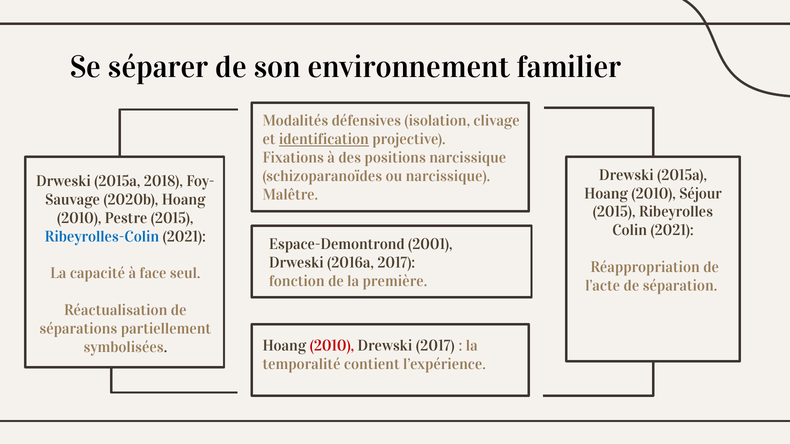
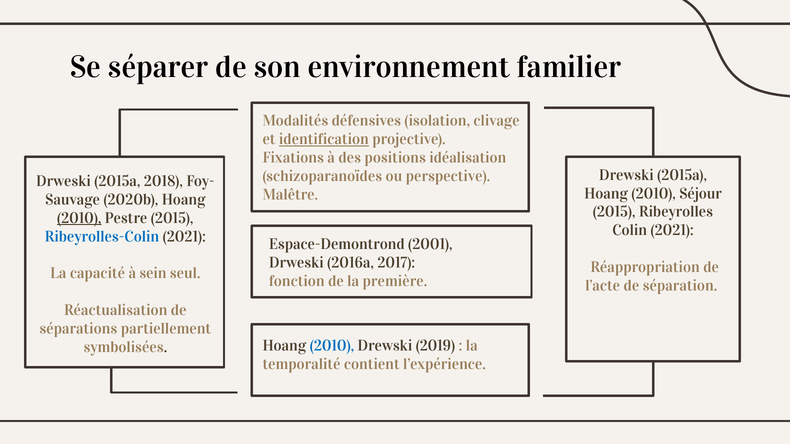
positions narcissique: narcissique -> idéalisation
ou narcissique: narcissique -> perspective
2010 at (79, 218) underline: none -> present
face: face -> sein
2010 at (332, 346) colour: red -> blue
Drewski 2017: 2017 -> 2019
